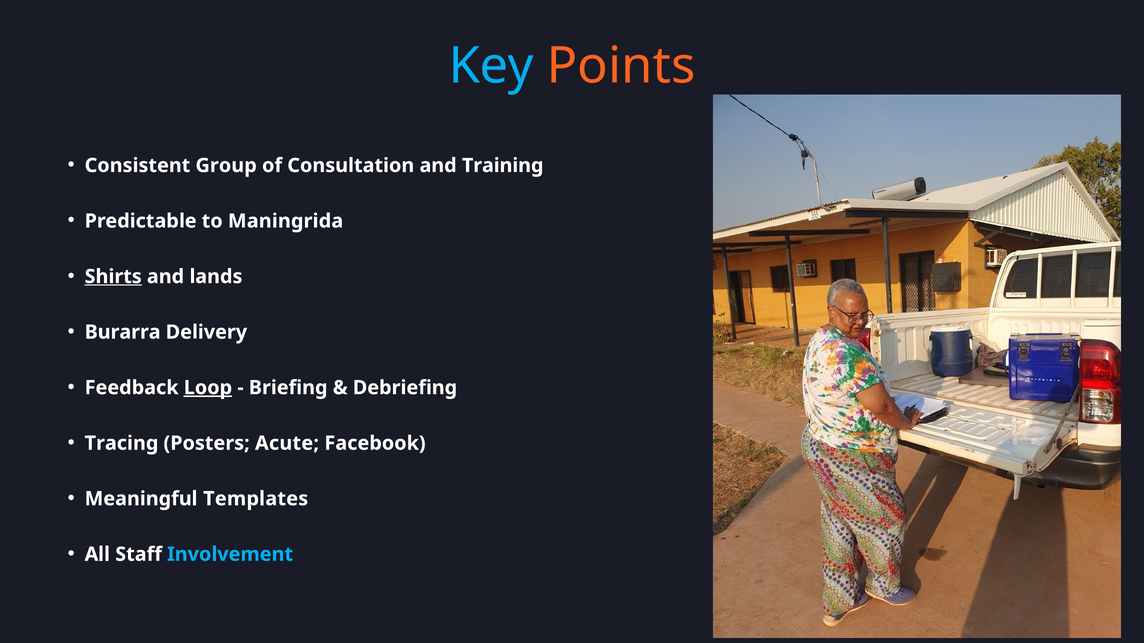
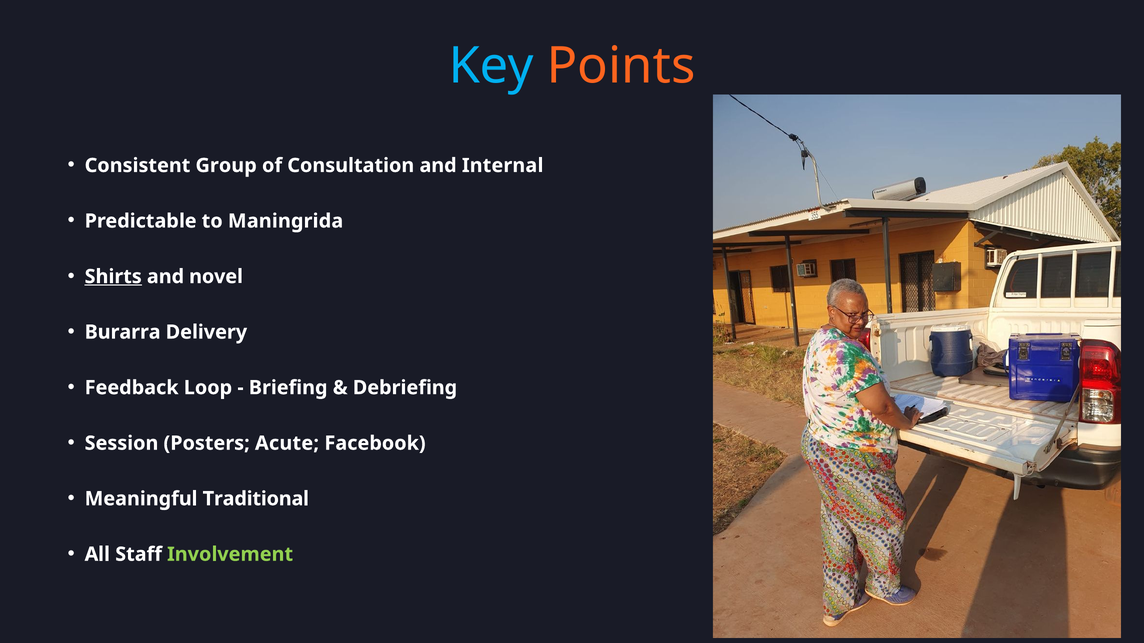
Training: Training -> Internal
lands: lands -> novel
Loop underline: present -> none
Tracing: Tracing -> Session
Templates: Templates -> Traditional
Involvement colour: light blue -> light green
